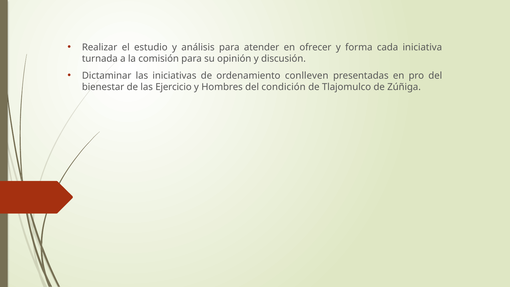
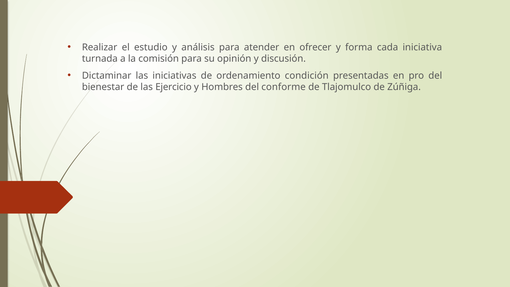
conlleven: conlleven -> condición
condición: condición -> conforme
